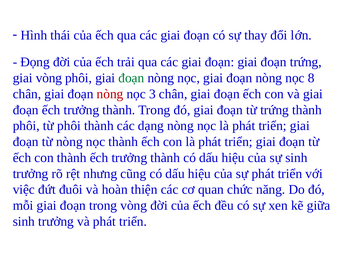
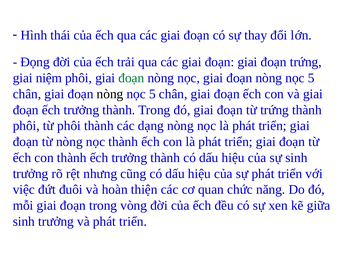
giai vòng: vòng -> niệm
8 at (311, 78): 8 -> 5
nòng at (110, 94) colour: red -> black
3 at (152, 94): 3 -> 5
